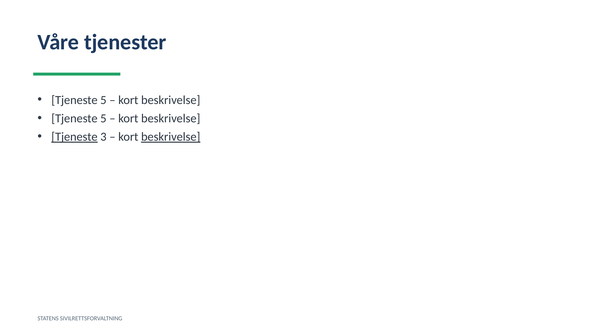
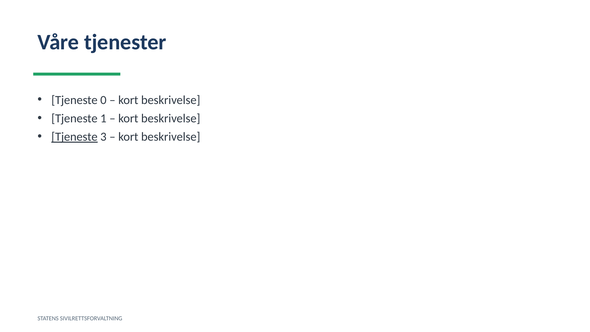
5 at (103, 100): 5 -> 0
5 at (103, 118): 5 -> 1
beskrivelse at (171, 137) underline: present -> none
